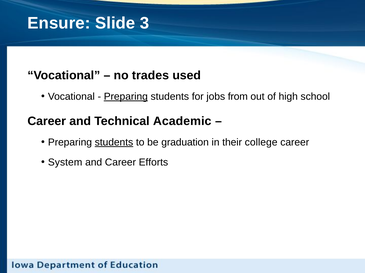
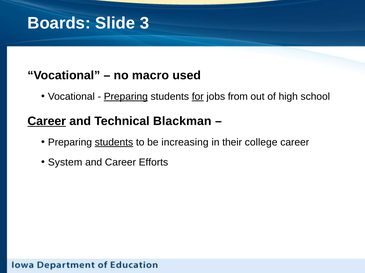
Ensure: Ensure -> Boards
trades: trades -> macro
for underline: none -> present
Career at (47, 121) underline: none -> present
Academic: Academic -> Blackman
graduation: graduation -> increasing
